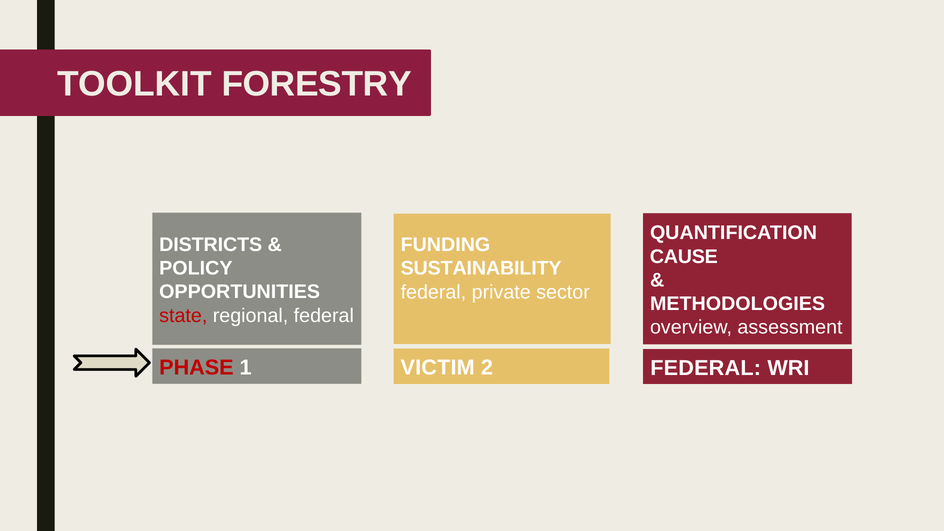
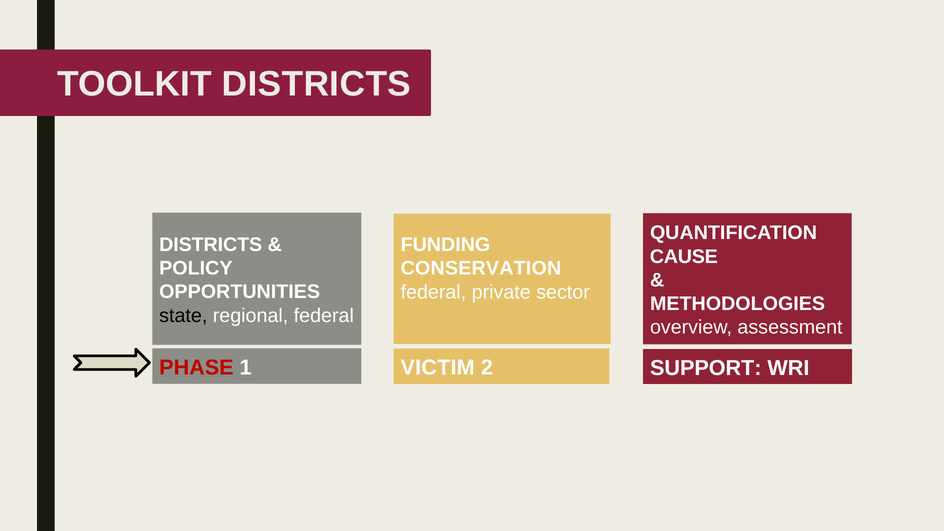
TOOLKIT FORESTRY: FORESTRY -> DISTRICTS
SUSTAINABILITY: SUSTAINABILITY -> CONSERVATION
state colour: red -> black
2 FEDERAL: FEDERAL -> SUPPORT
